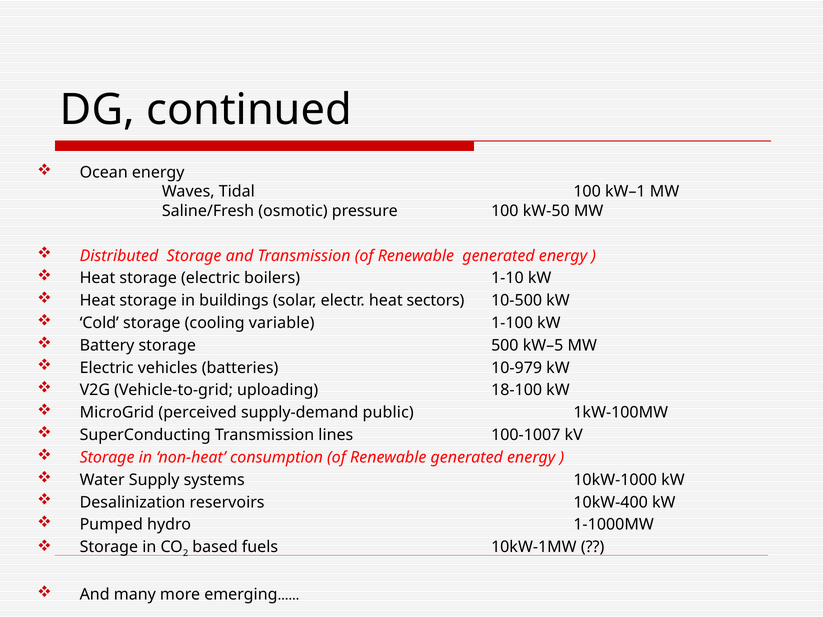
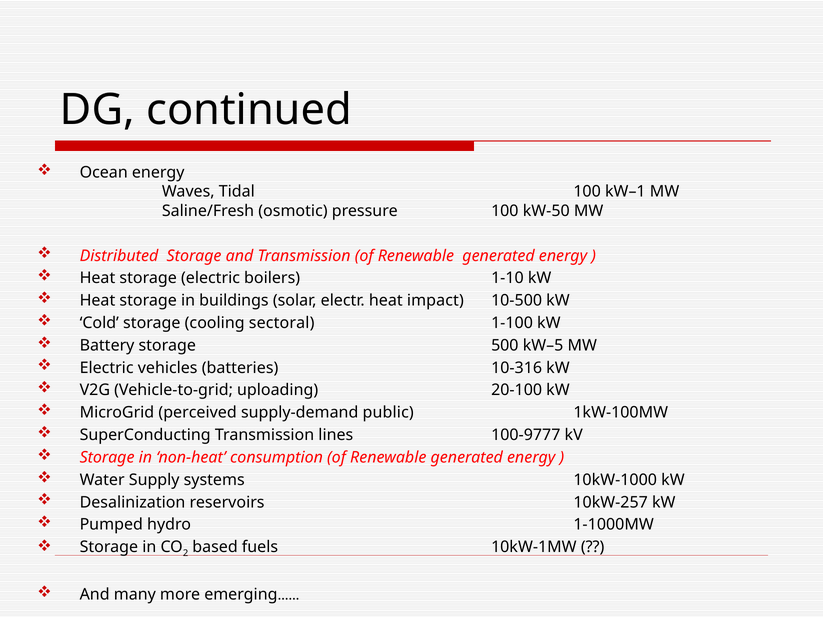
sectors: sectors -> impact
variable: variable -> sectoral
10-979: 10-979 -> 10-316
18-100: 18-100 -> 20-100
100-1007: 100-1007 -> 100-9777
10kW-400: 10kW-400 -> 10kW-257
